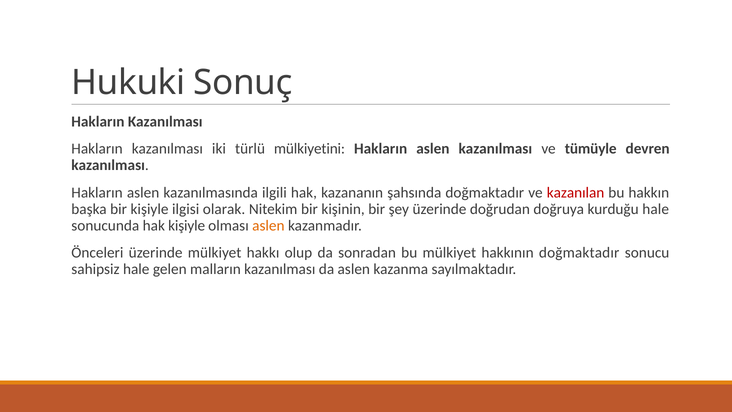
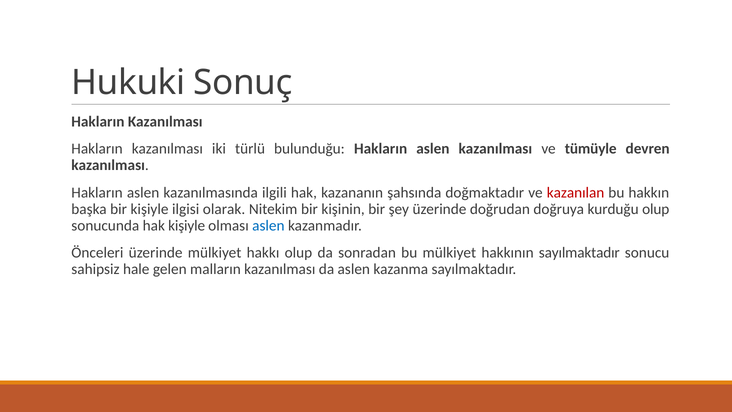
mülkiyetini: mülkiyetini -> bulunduğu
kurduğu hale: hale -> olup
aslen at (268, 225) colour: orange -> blue
hakkının doğmaktadır: doğmaktadır -> sayılmaktadır
